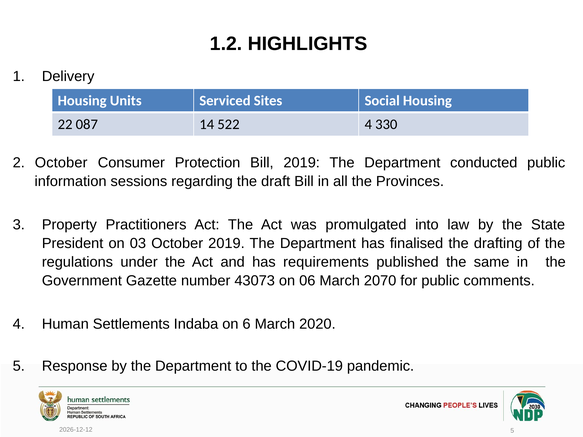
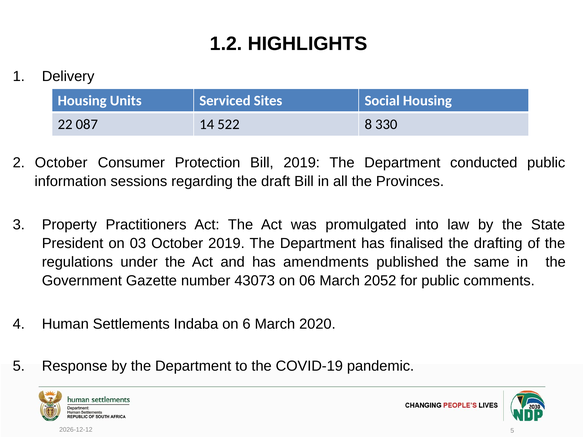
522 4: 4 -> 8
requirements: requirements -> amendments
2070: 2070 -> 2052
